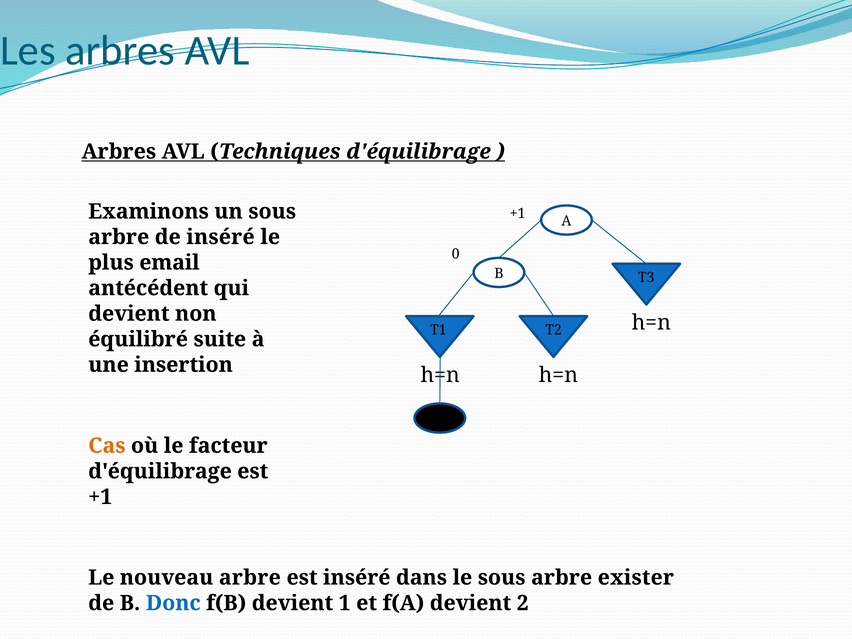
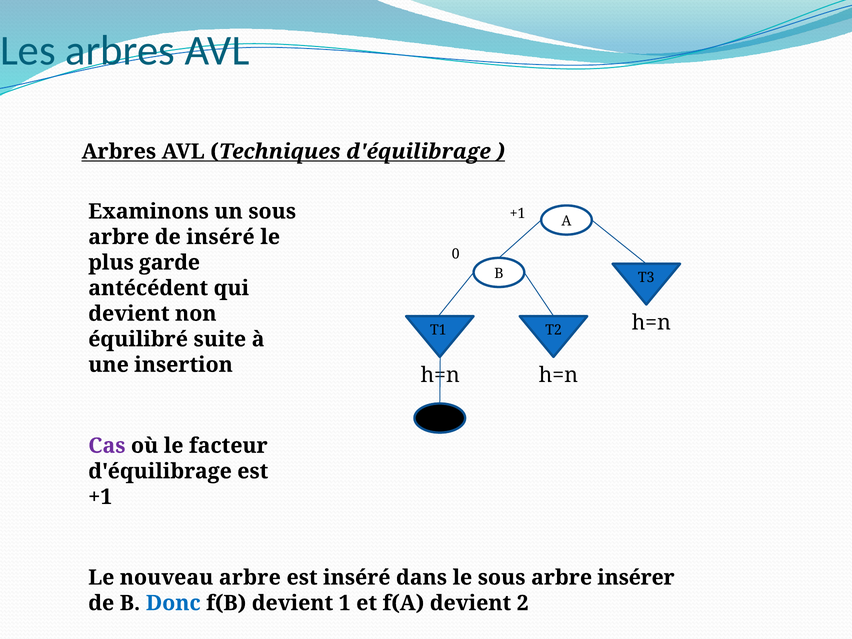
email: email -> garde
Cas colour: orange -> purple
exister: exister -> insérer
